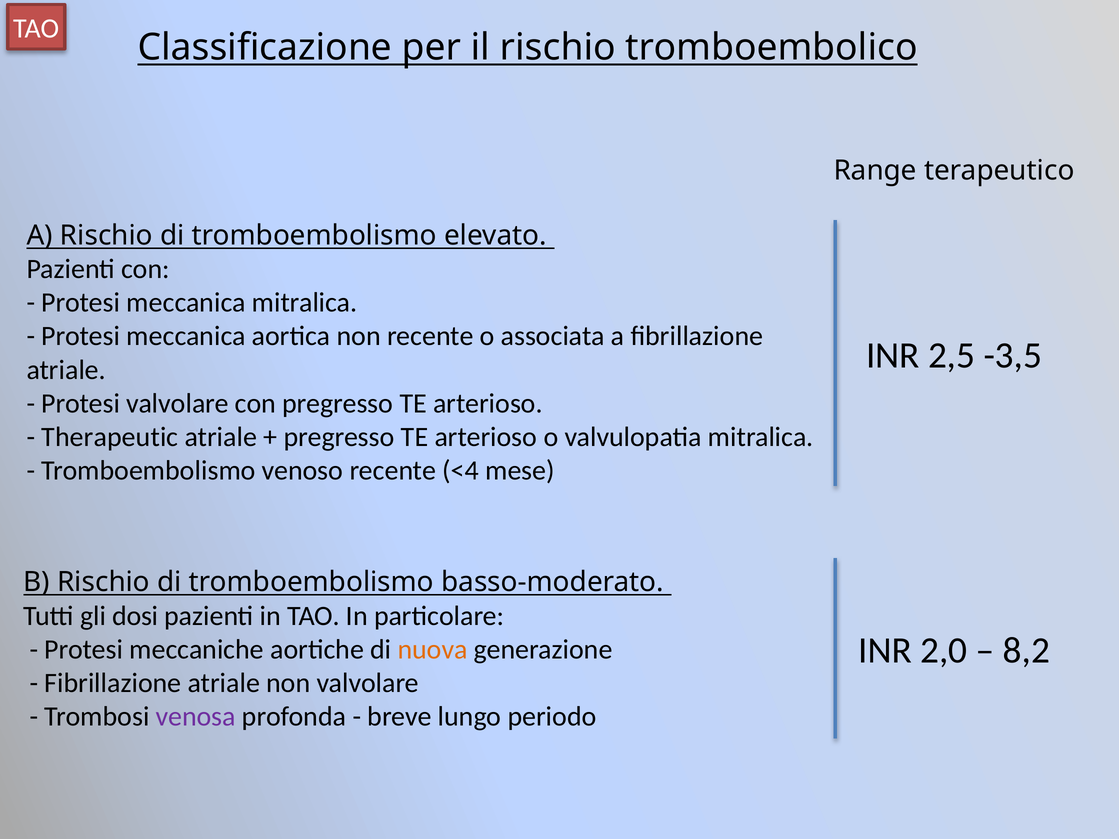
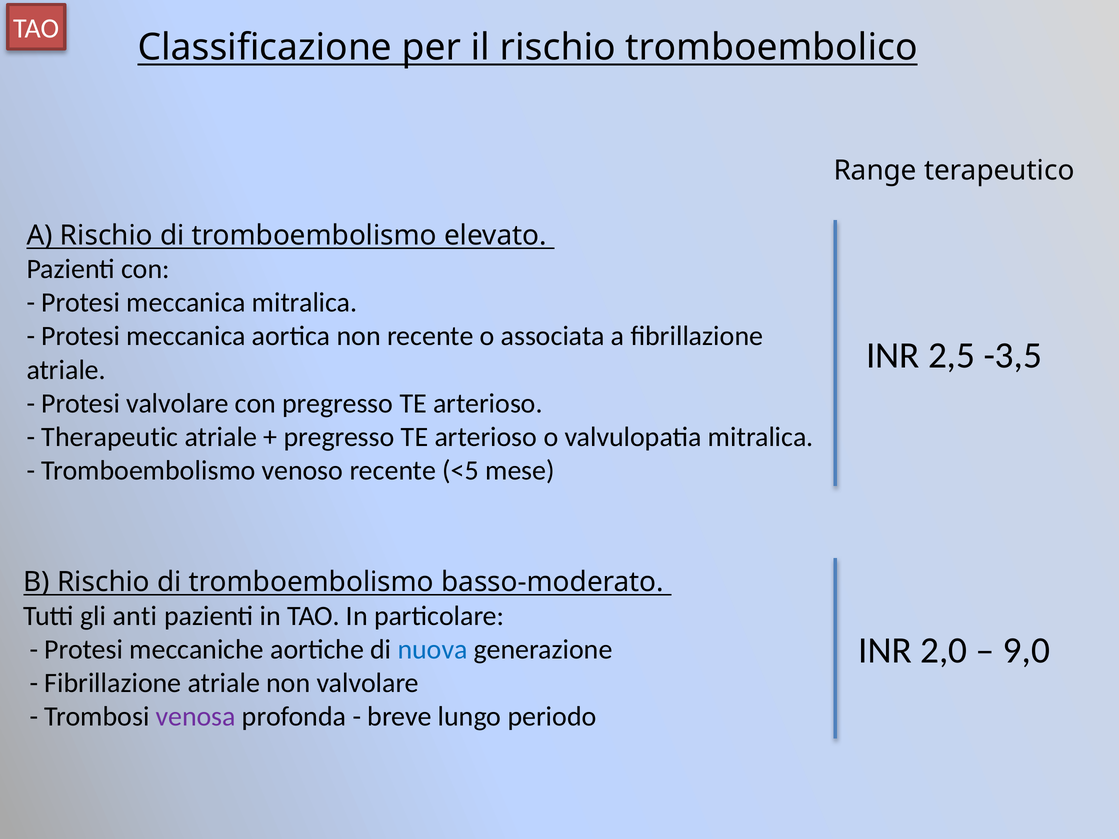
<4: <4 -> <5
dosi: dosi -> anti
8,2: 8,2 -> 9,0
nuova colour: orange -> blue
